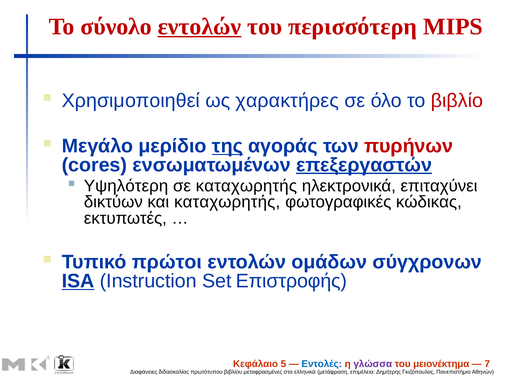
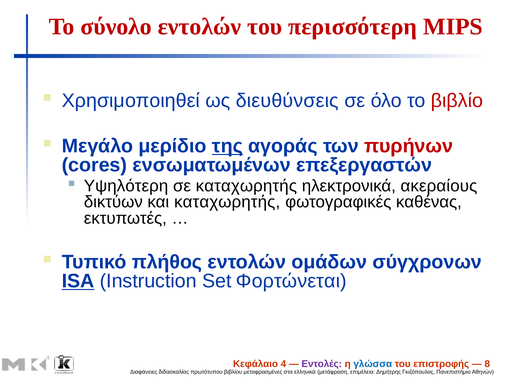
εντολών at (200, 27) underline: present -> none
χαρακτήρες: χαρακτήρες -> διευθύνσεις
επεξεργαστών underline: present -> none
επιταχύνει: επιταχύνει -> ακεραίους
κώδικας: κώδικας -> καθένας
πρώτοι: πρώτοι -> πλήθος
Επιστροφής: Επιστροφής -> Φορτώνεται
5: 5 -> 4
Εντολές colour: blue -> purple
γλώσσα colour: purple -> blue
μειονέκτημα: μειονέκτημα -> επιστροφής
7: 7 -> 8
